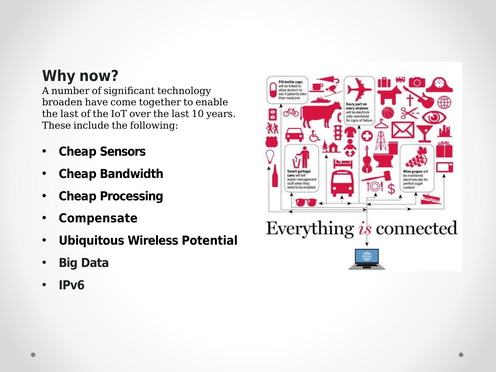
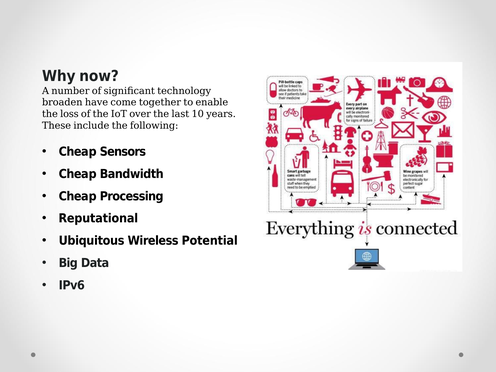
last at (69, 114): last -> loss
Compensate: Compensate -> Reputational
